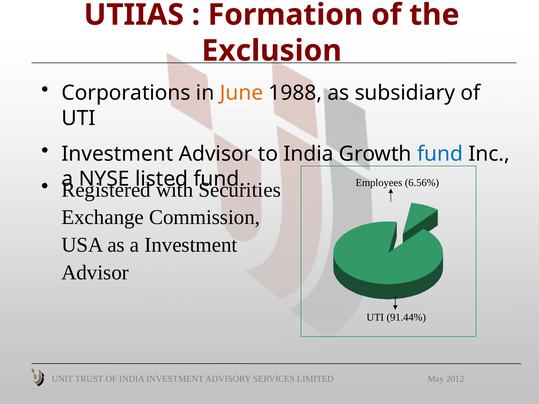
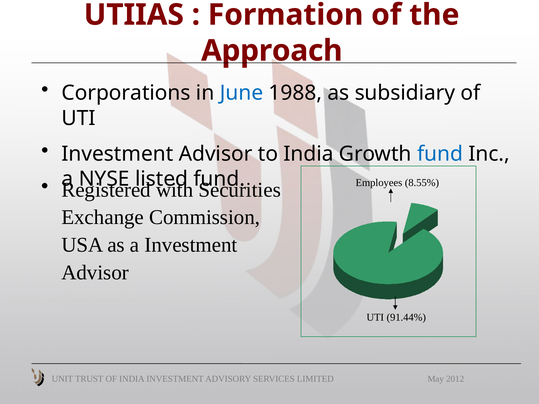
Exclusion: Exclusion -> Approach
June colour: orange -> blue
6.56%: 6.56% -> 8.55%
